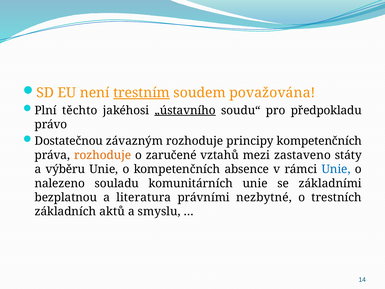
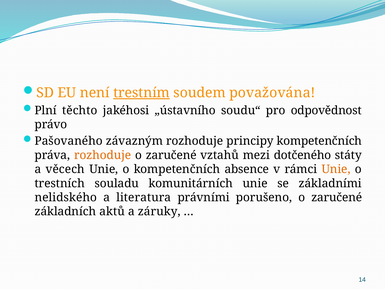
„ústavního underline: present -> none
předpokladu: předpokladu -> odpovědnost
Dostatečnou: Dostatečnou -> Pašovaného
zastaveno: zastaveno -> dotčeného
výběru: výběru -> věcech
Unie at (336, 169) colour: blue -> orange
nalezeno: nalezeno -> trestních
bezplatnou: bezplatnou -> nelidského
nezbytné: nezbytné -> porušeno
trestních at (337, 197): trestních -> zaručené
smyslu: smyslu -> záruky
